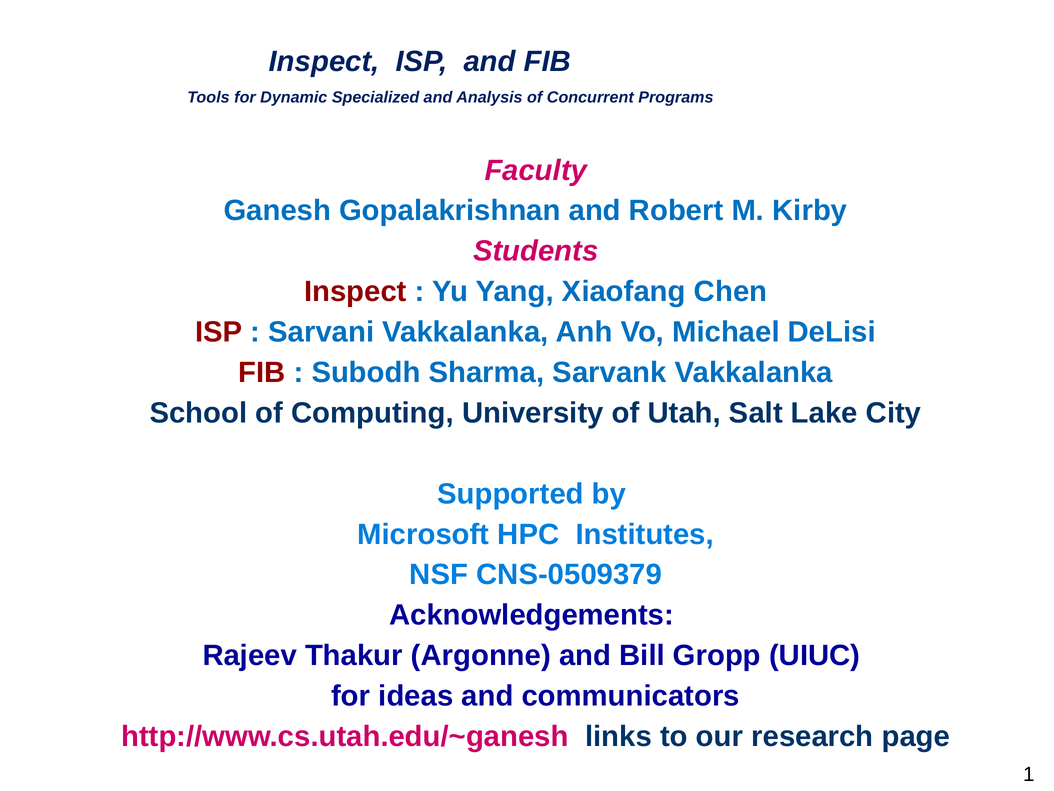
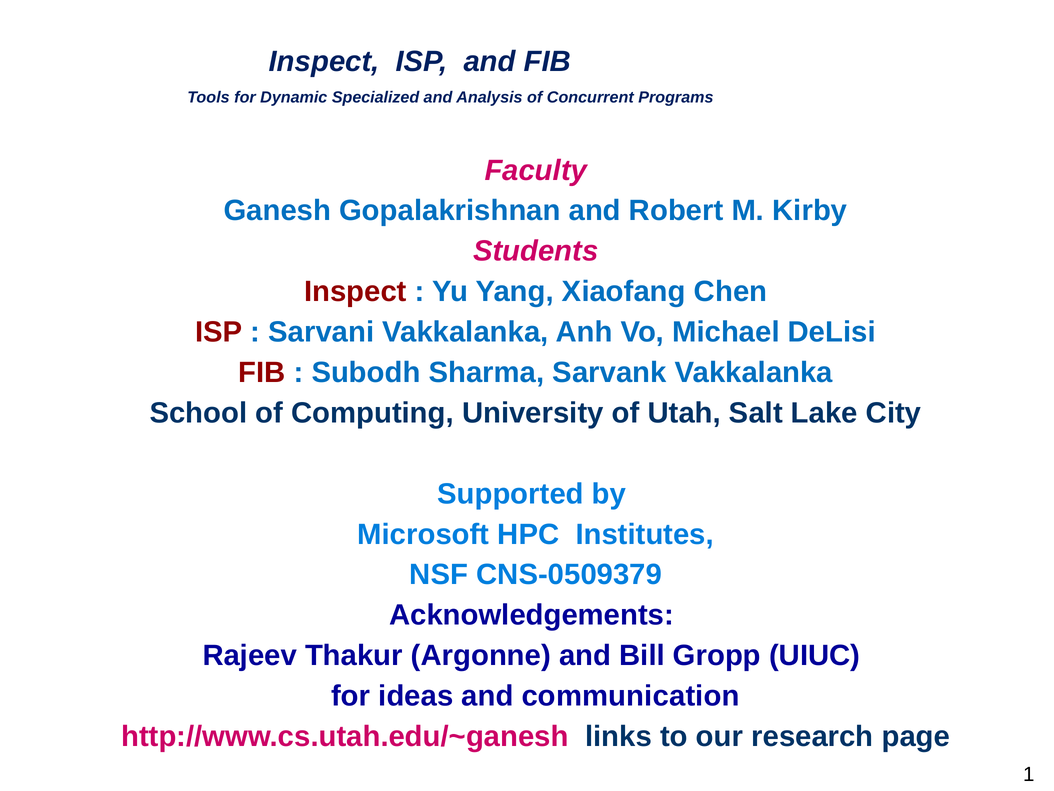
communicators: communicators -> communication
